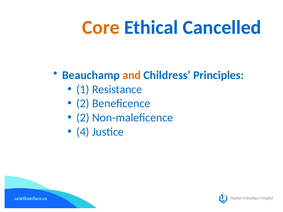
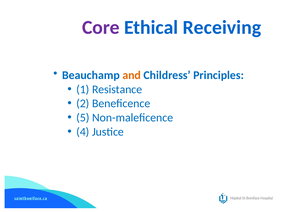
Core colour: orange -> purple
Cancelled: Cancelled -> Receiving
2 at (83, 118): 2 -> 5
